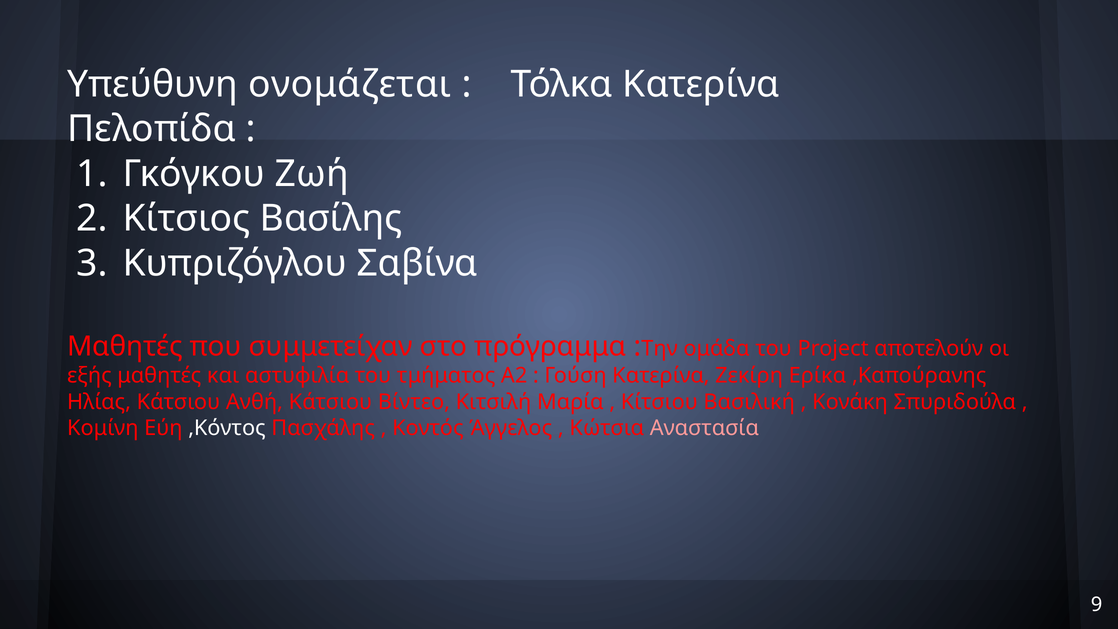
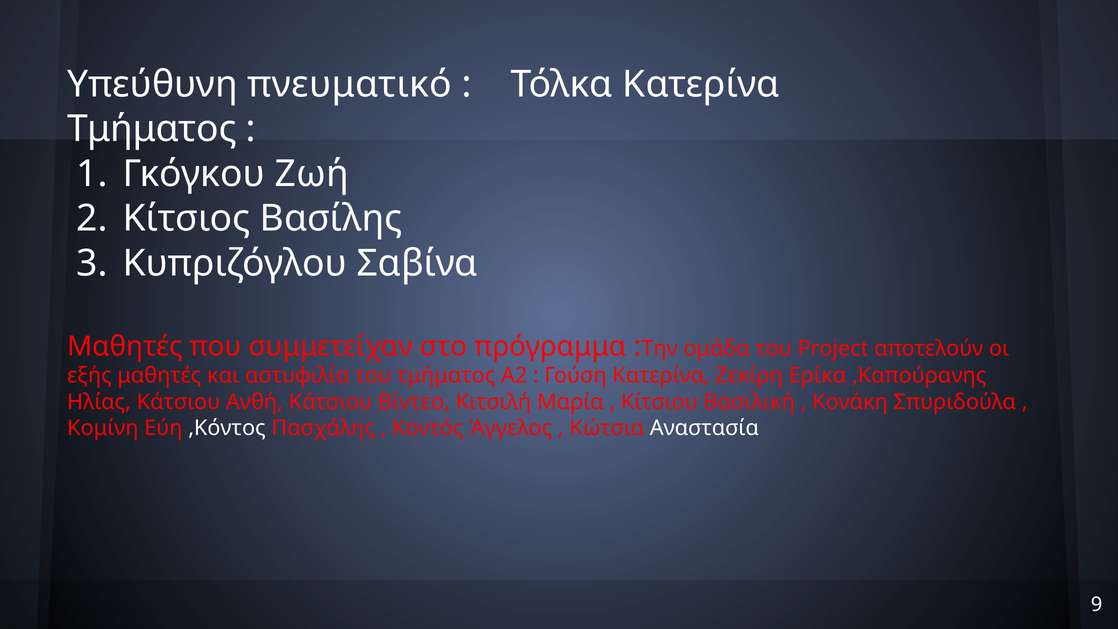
ονομάζεται: ονομάζεται -> πνευματικό
Πελοπίδα at (152, 129): Πελοπίδα -> Τμήματος
Αναστασία colour: pink -> white
